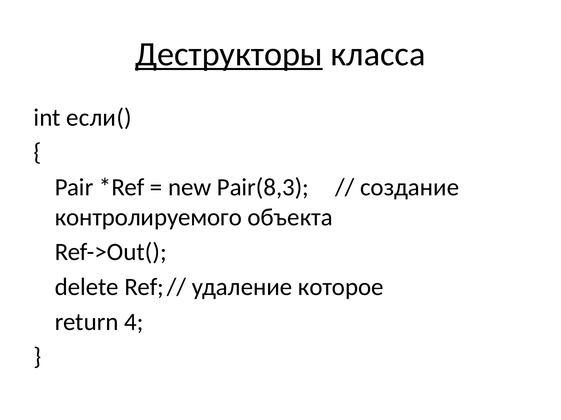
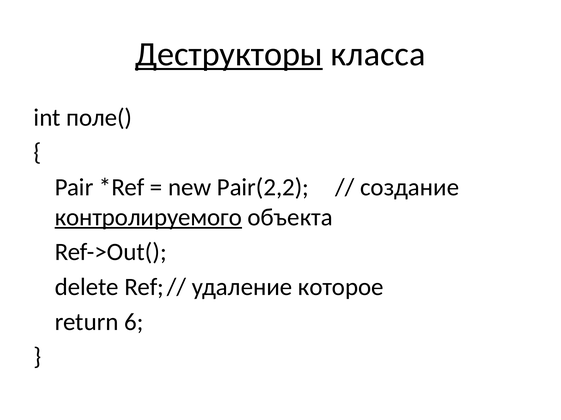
если(: если( -> поле(
Pair(8,3: Pair(8,3 -> Pair(2,2
контролируемого underline: none -> present
4: 4 -> 6
